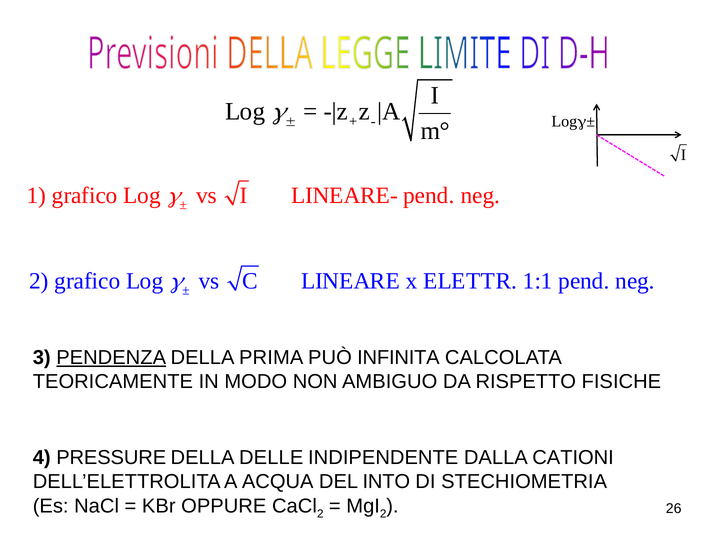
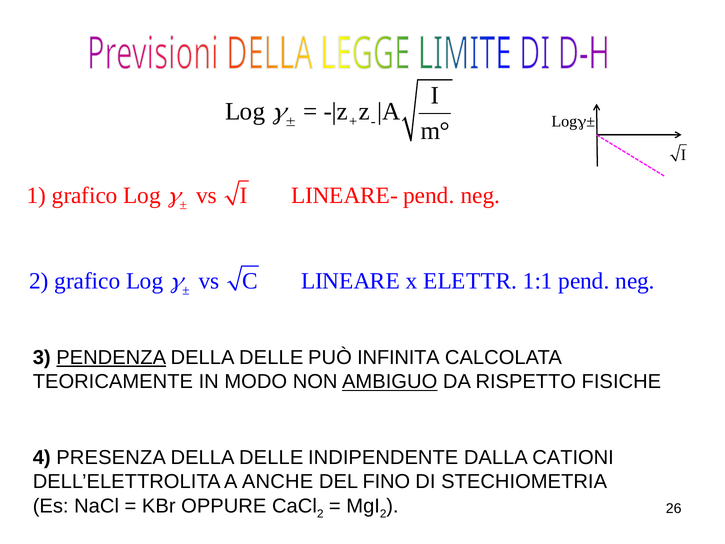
PRIMA at (271, 357): PRIMA -> DELLE
AMBIGUO underline: none -> present
PRESSURE: PRESSURE -> PRESENZA
ACQUA: ACQUA -> ANCHE
INTO: INTO -> FINO
